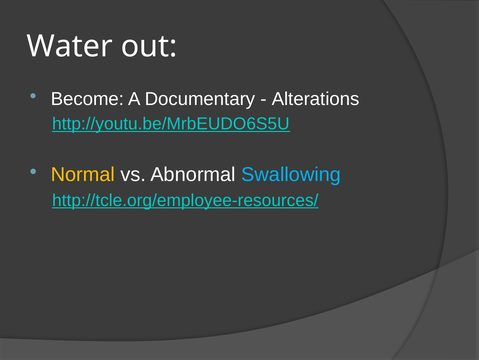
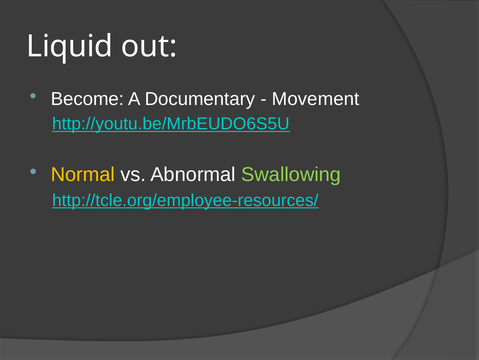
Water: Water -> Liquid
Alterations: Alterations -> Movement
Swallowing colour: light blue -> light green
